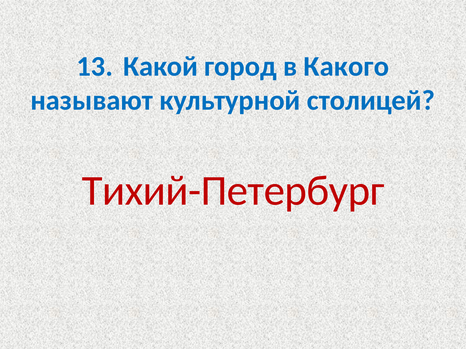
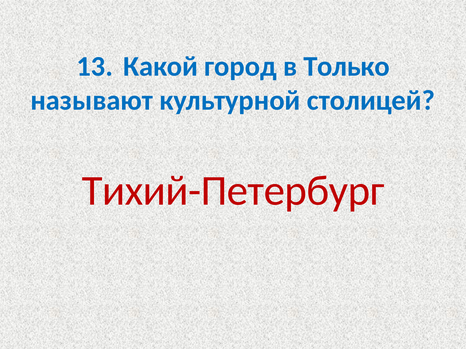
Какого: Какого -> Только
